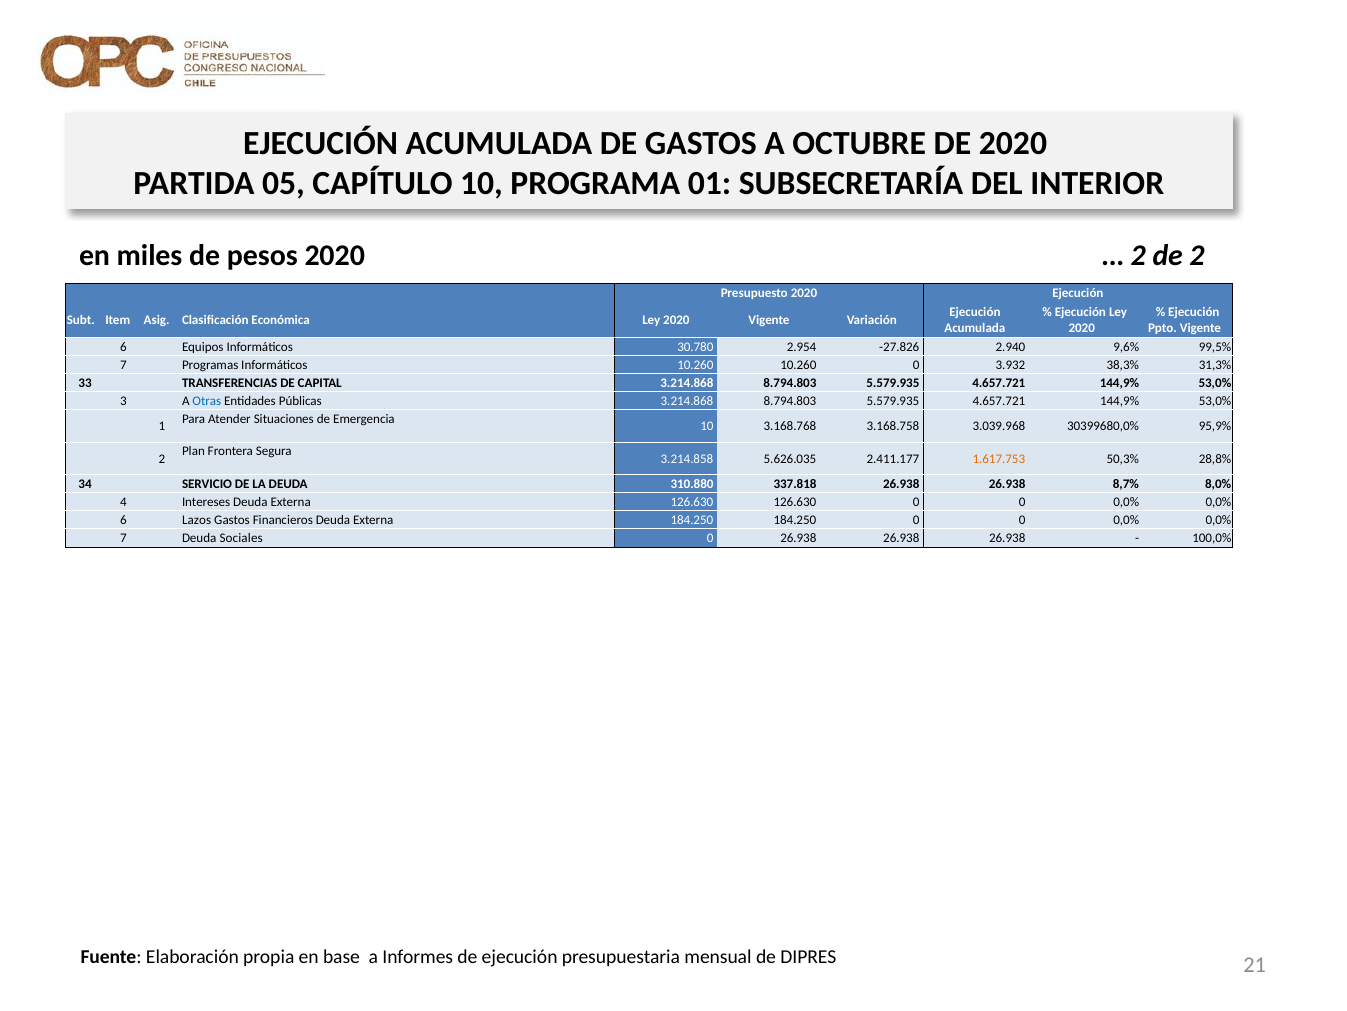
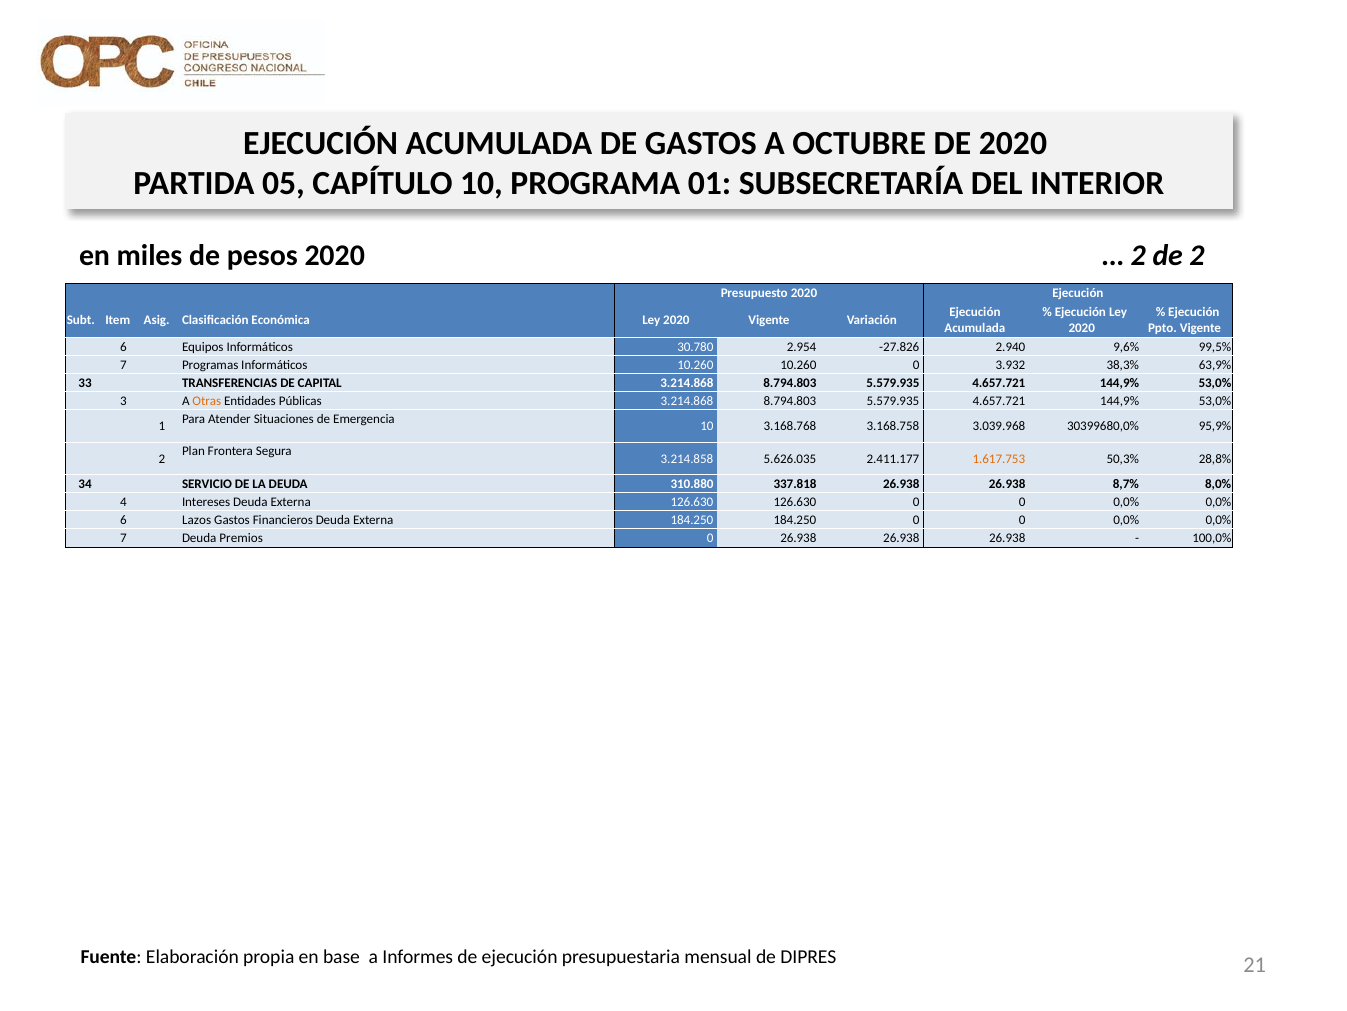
31,3%: 31,3% -> 63,9%
Otras colour: blue -> orange
Sociales: Sociales -> Premios
